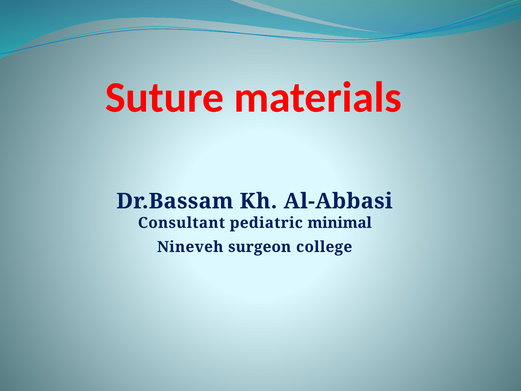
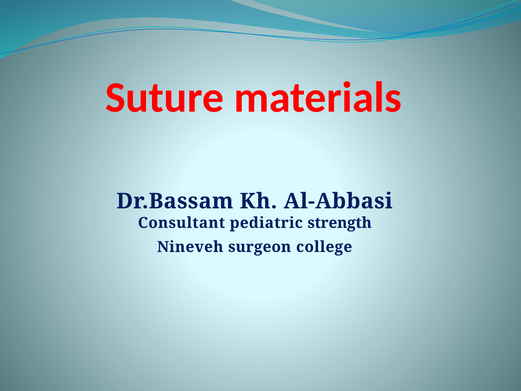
minimal: minimal -> strength
